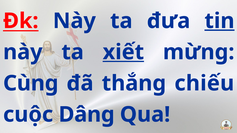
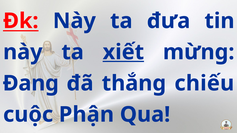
tin underline: present -> none
Cùng: Cùng -> Đang
Dâng: Dâng -> Phận
